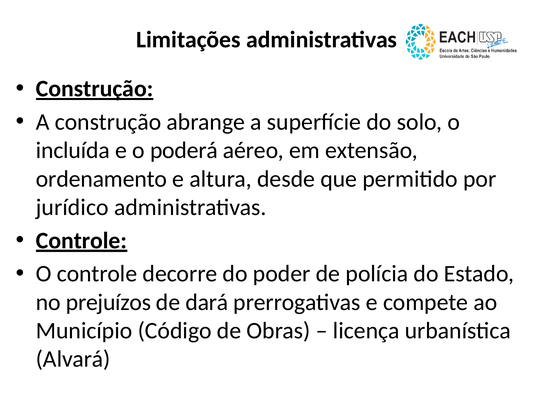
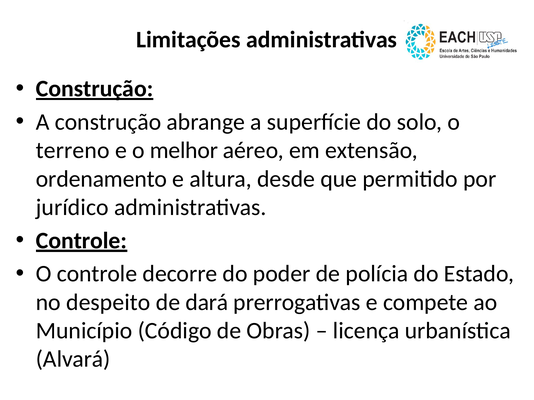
incluída: incluída -> terreno
poderá: poderá -> melhor
prejuízos: prejuízos -> despeito
